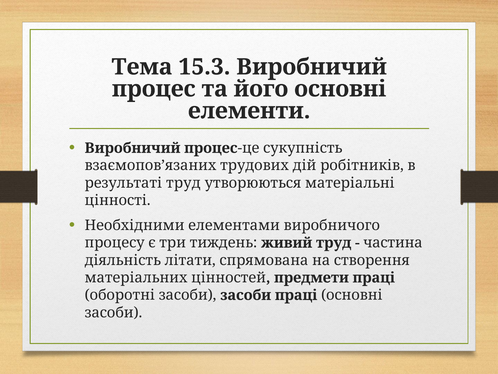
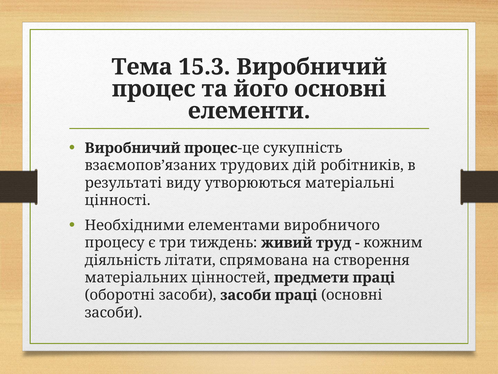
результаті труд: труд -> виду
частина: частина -> кожним
